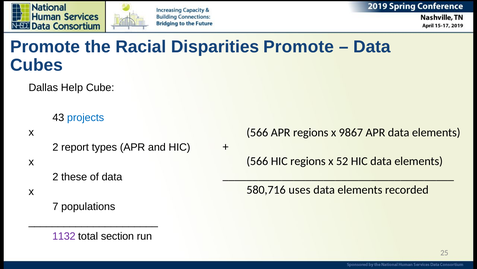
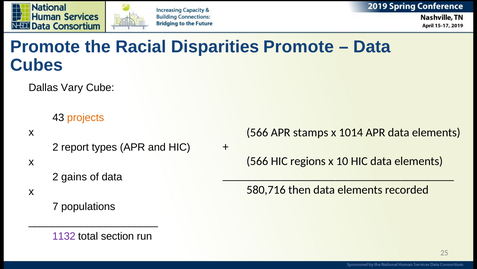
Help: Help -> Vary
projects colour: blue -> orange
APR regions: regions -> stamps
9867: 9867 -> 1014
52: 52 -> 10
these: these -> gains
uses: uses -> then
